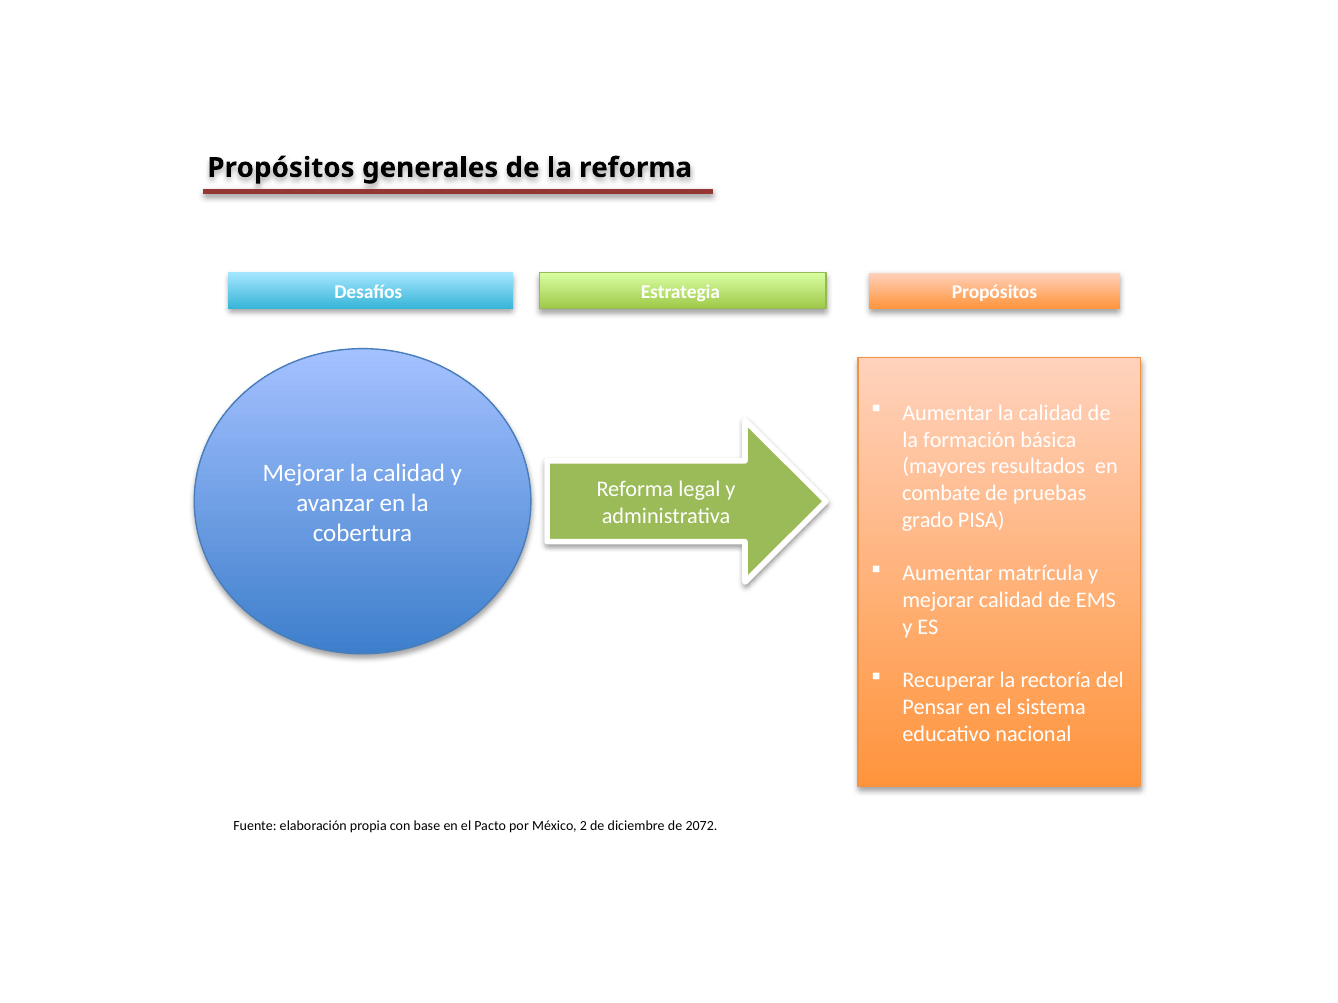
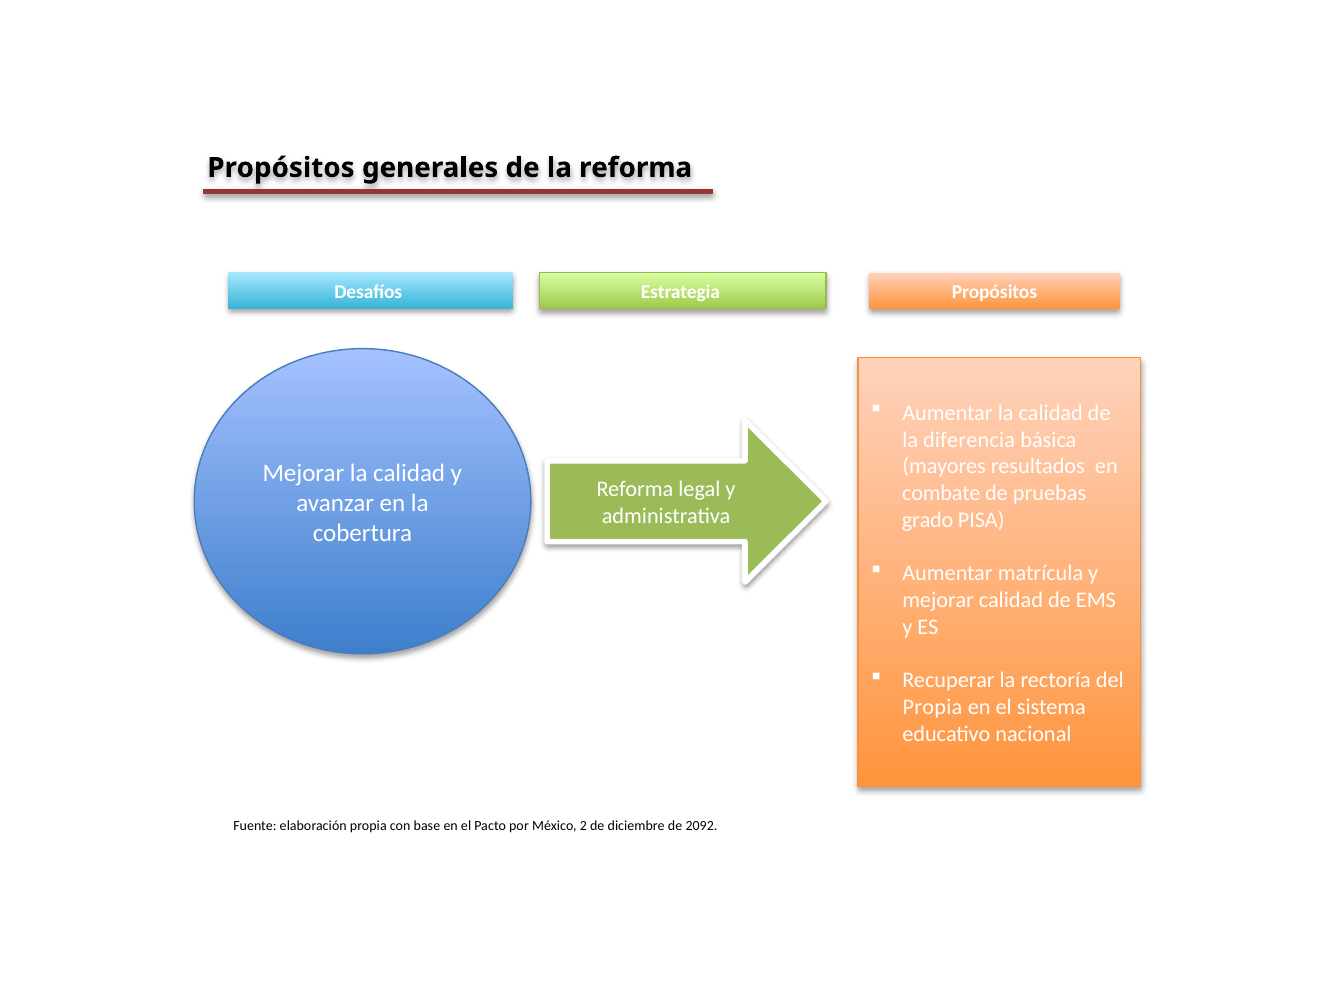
formación: formación -> diferencia
Pensar at (933, 707): Pensar -> Propia
2072: 2072 -> 2092
